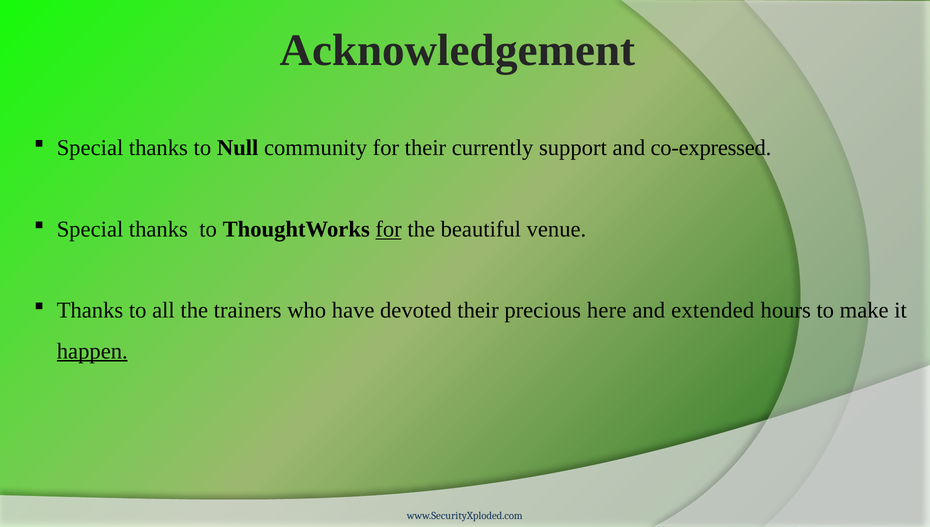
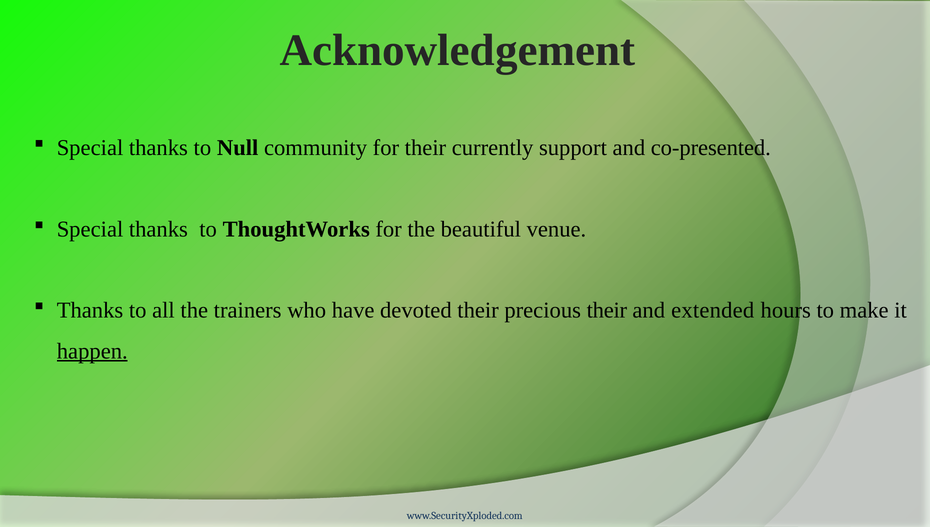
co-expressed: co-expressed -> co-presented
for at (389, 229) underline: present -> none
precious here: here -> their
